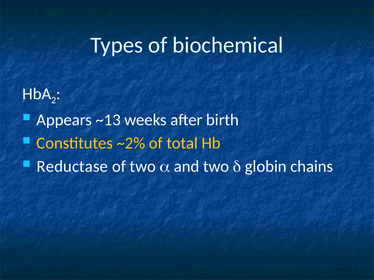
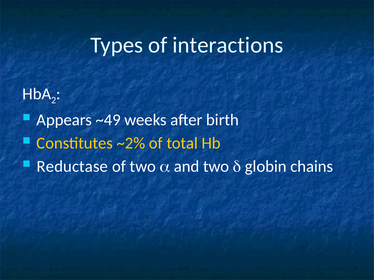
biochemical: biochemical -> interactions
~13: ~13 -> ~49
